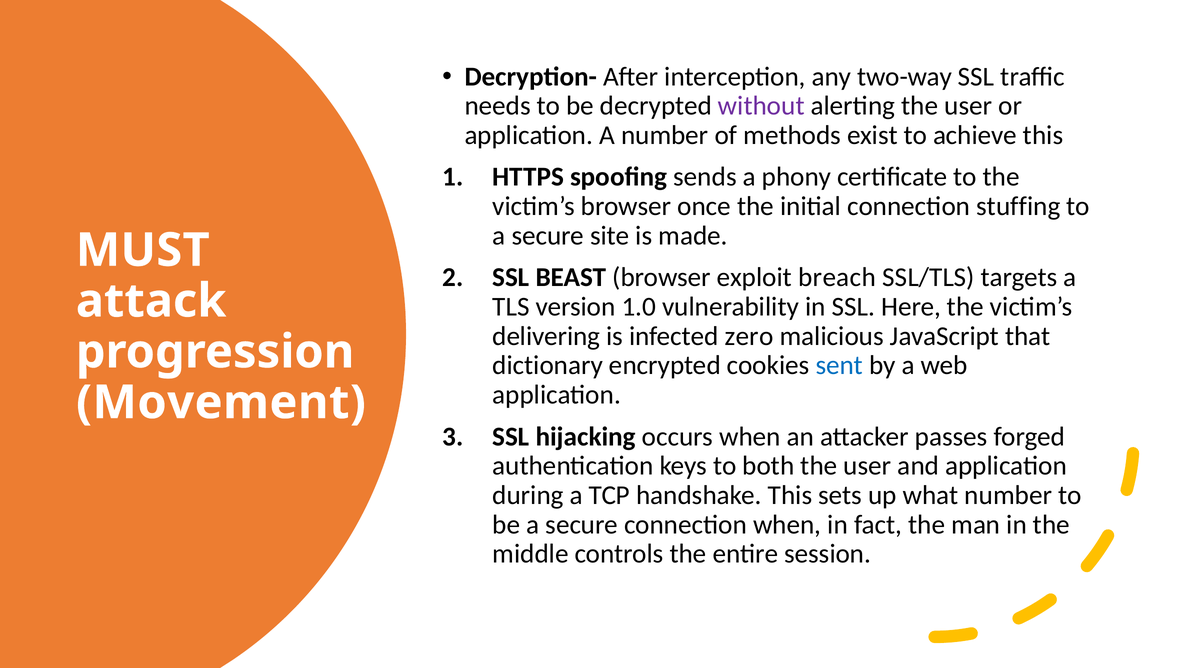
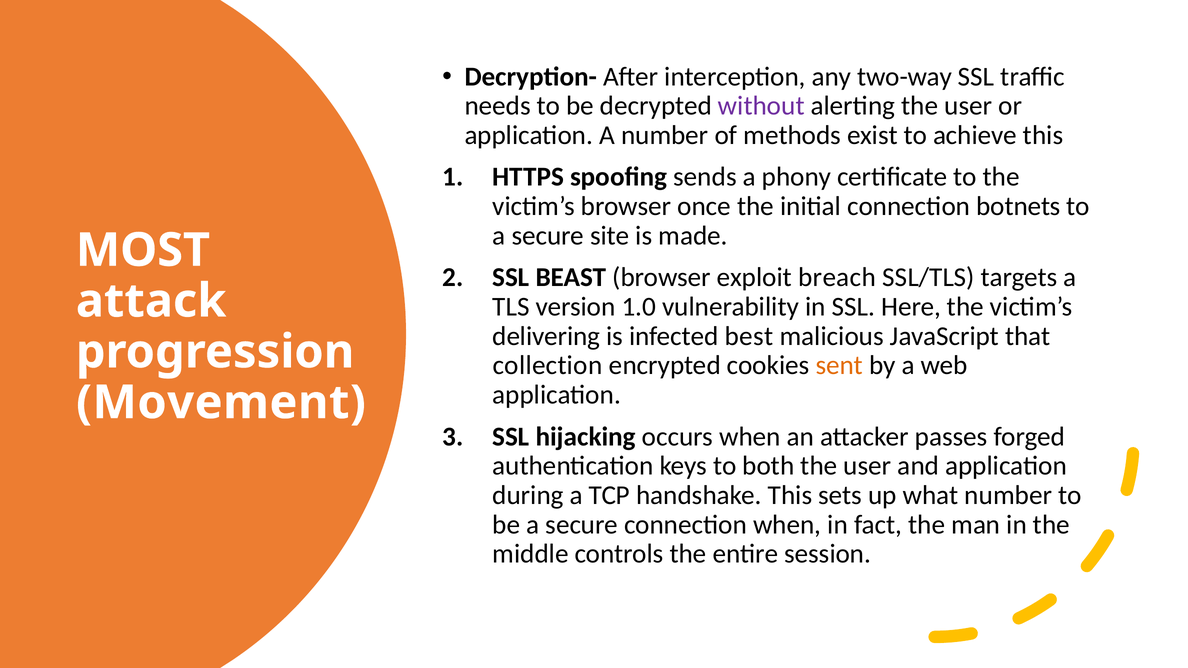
stuffing: stuffing -> botnets
MUST: MUST -> MOST
zero: zero -> best
dictionary: dictionary -> collection
sent colour: blue -> orange
